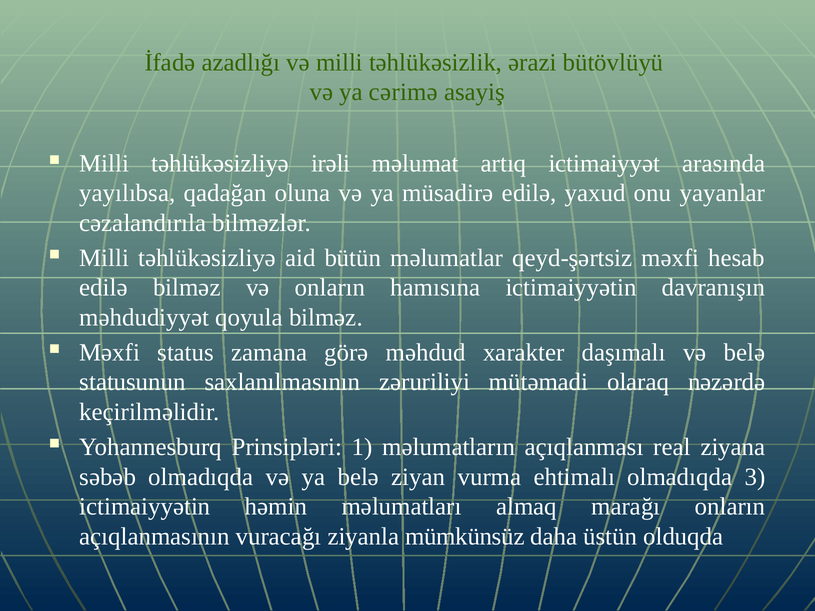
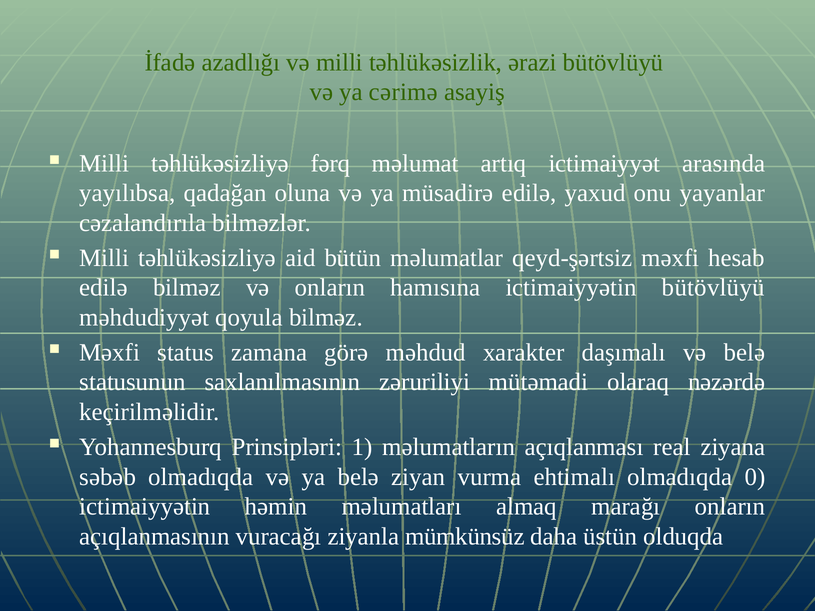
irəli: irəli -> fərq
ictimaiyyətin davranışın: davranışın -> bütövlüyü
3: 3 -> 0
